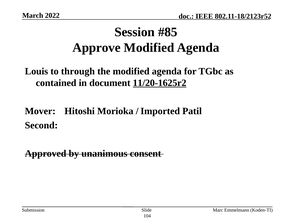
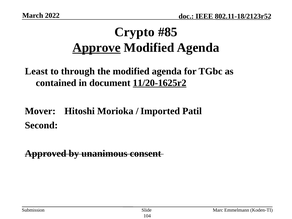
Session: Session -> Crypto
Approve underline: none -> present
Louis: Louis -> Least
